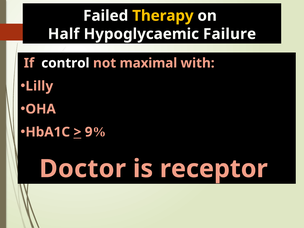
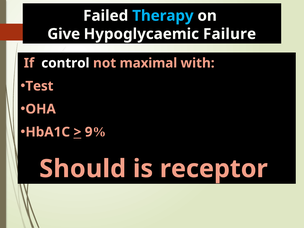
Therapy colour: yellow -> light blue
Half: Half -> Give
Lilly: Lilly -> Test
Doctor: Doctor -> Should
